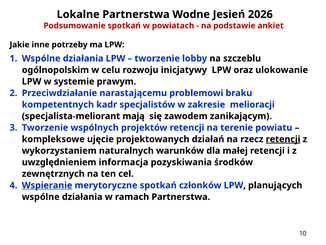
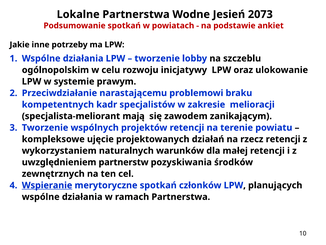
2026: 2026 -> 2073
retencji at (283, 139) underline: present -> none
informacja: informacja -> partnerstw
